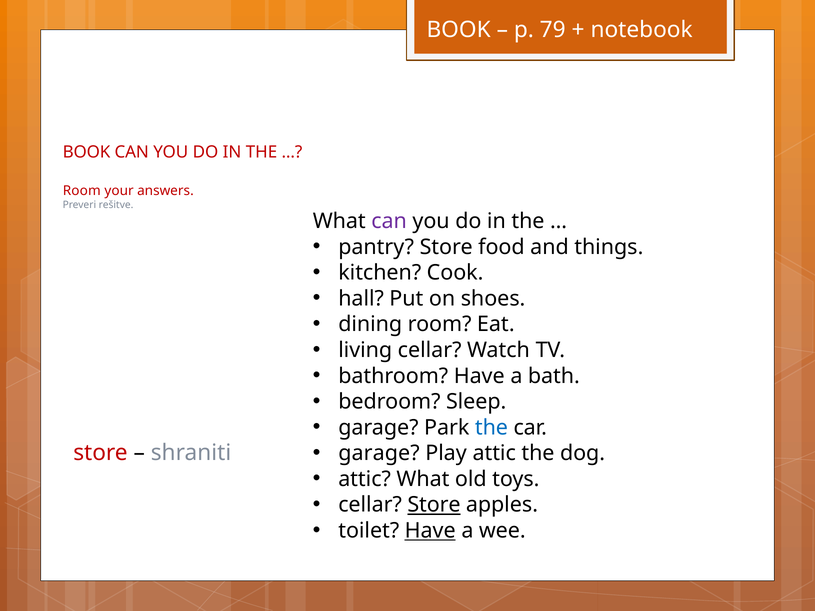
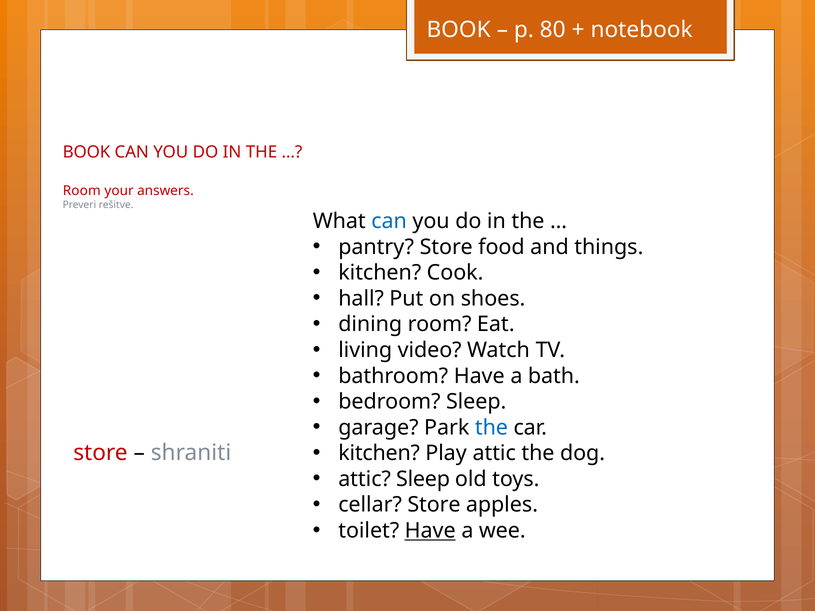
79: 79 -> 80
can at (389, 221) colour: purple -> blue
living cellar: cellar -> video
garage at (379, 454): garage -> kitchen
attic What: What -> Sleep
Store at (434, 505) underline: present -> none
